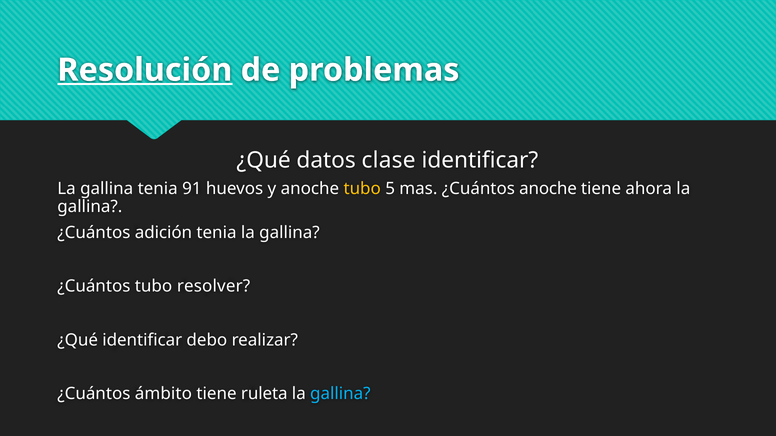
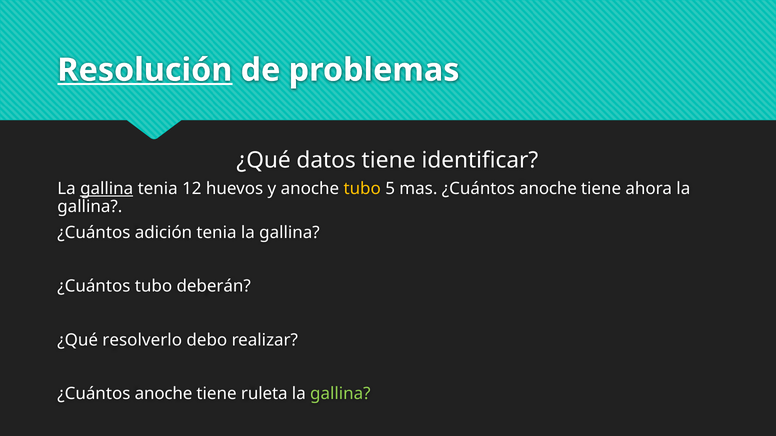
datos clase: clase -> tiene
gallina at (107, 189) underline: none -> present
91: 91 -> 12
resolver: resolver -> deberán
¿Qué identificar: identificar -> resolverlo
ámbito at (163, 394): ámbito -> anoche
gallina at (340, 394) colour: light blue -> light green
